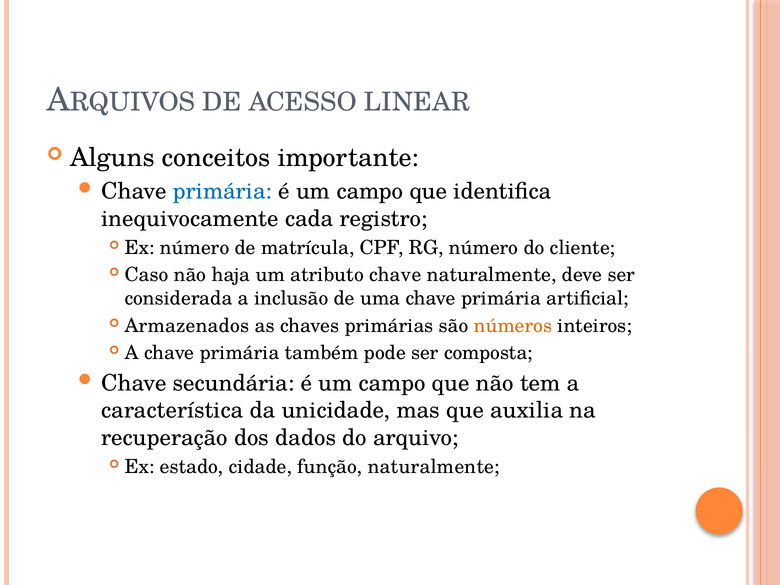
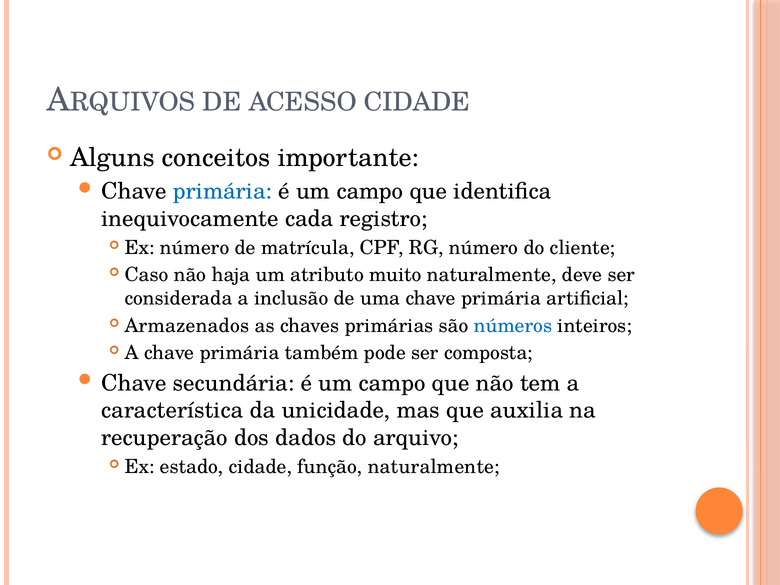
ACESSO LINEAR: LINEAR -> CIDADE
atributo chave: chave -> muito
números colour: orange -> blue
